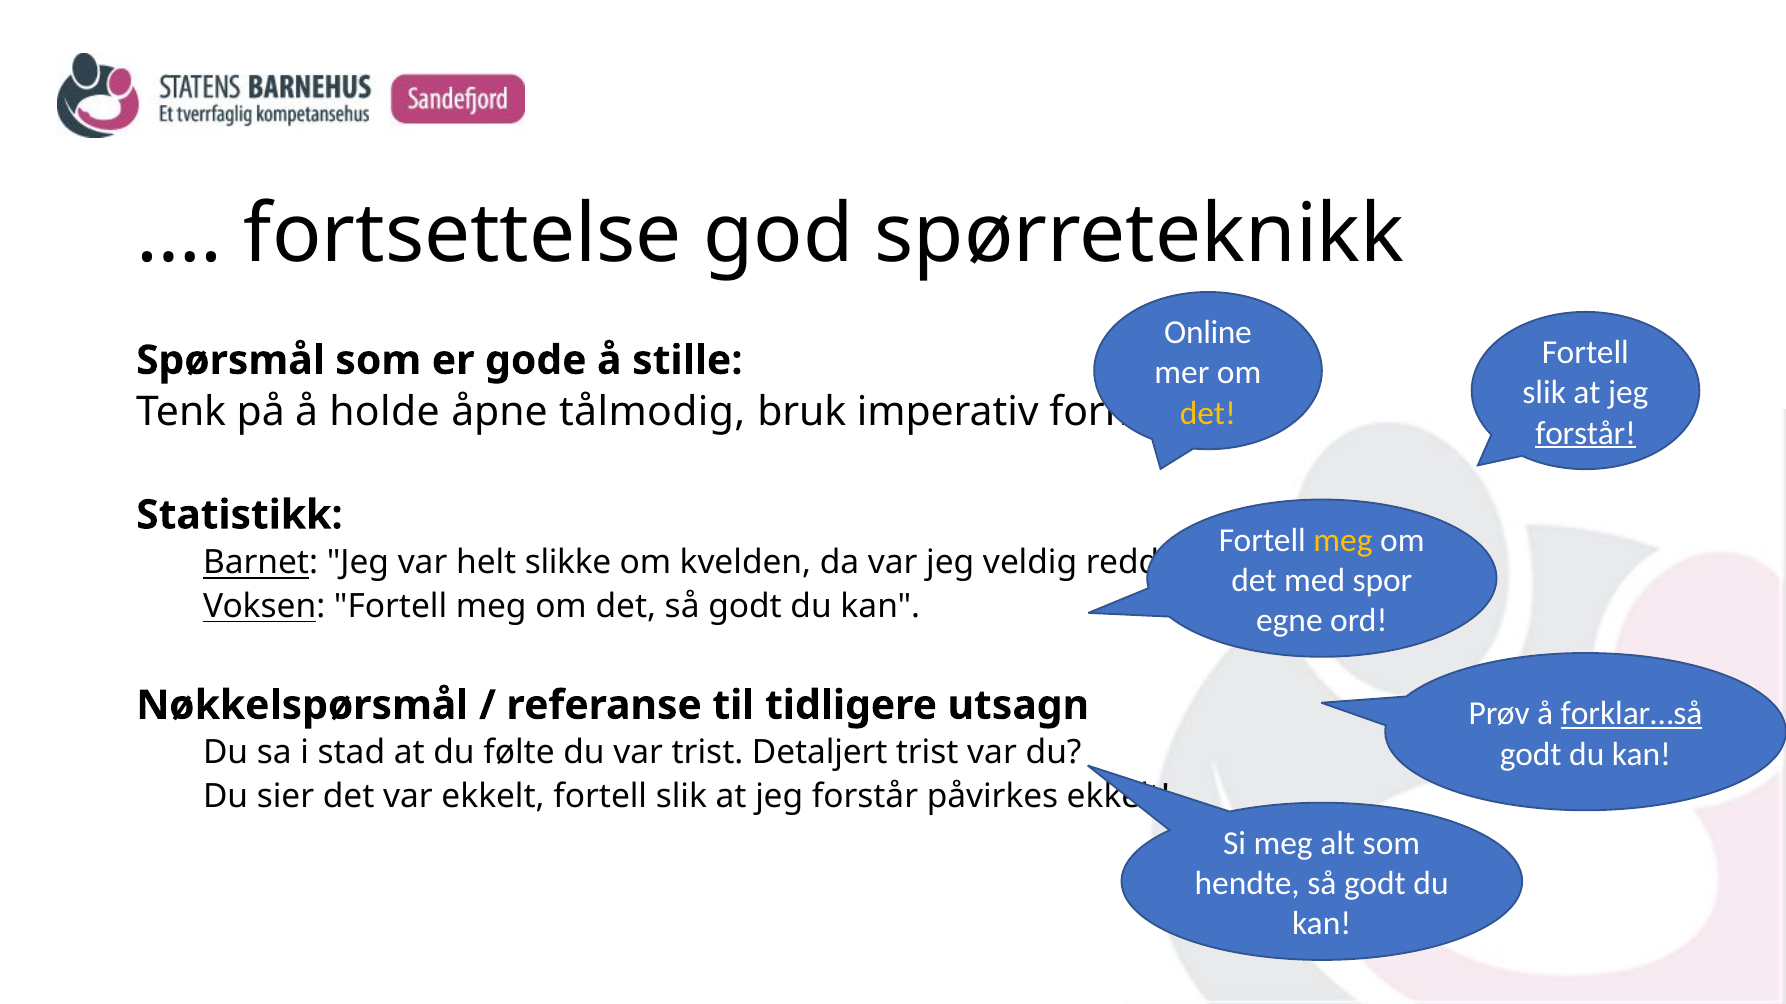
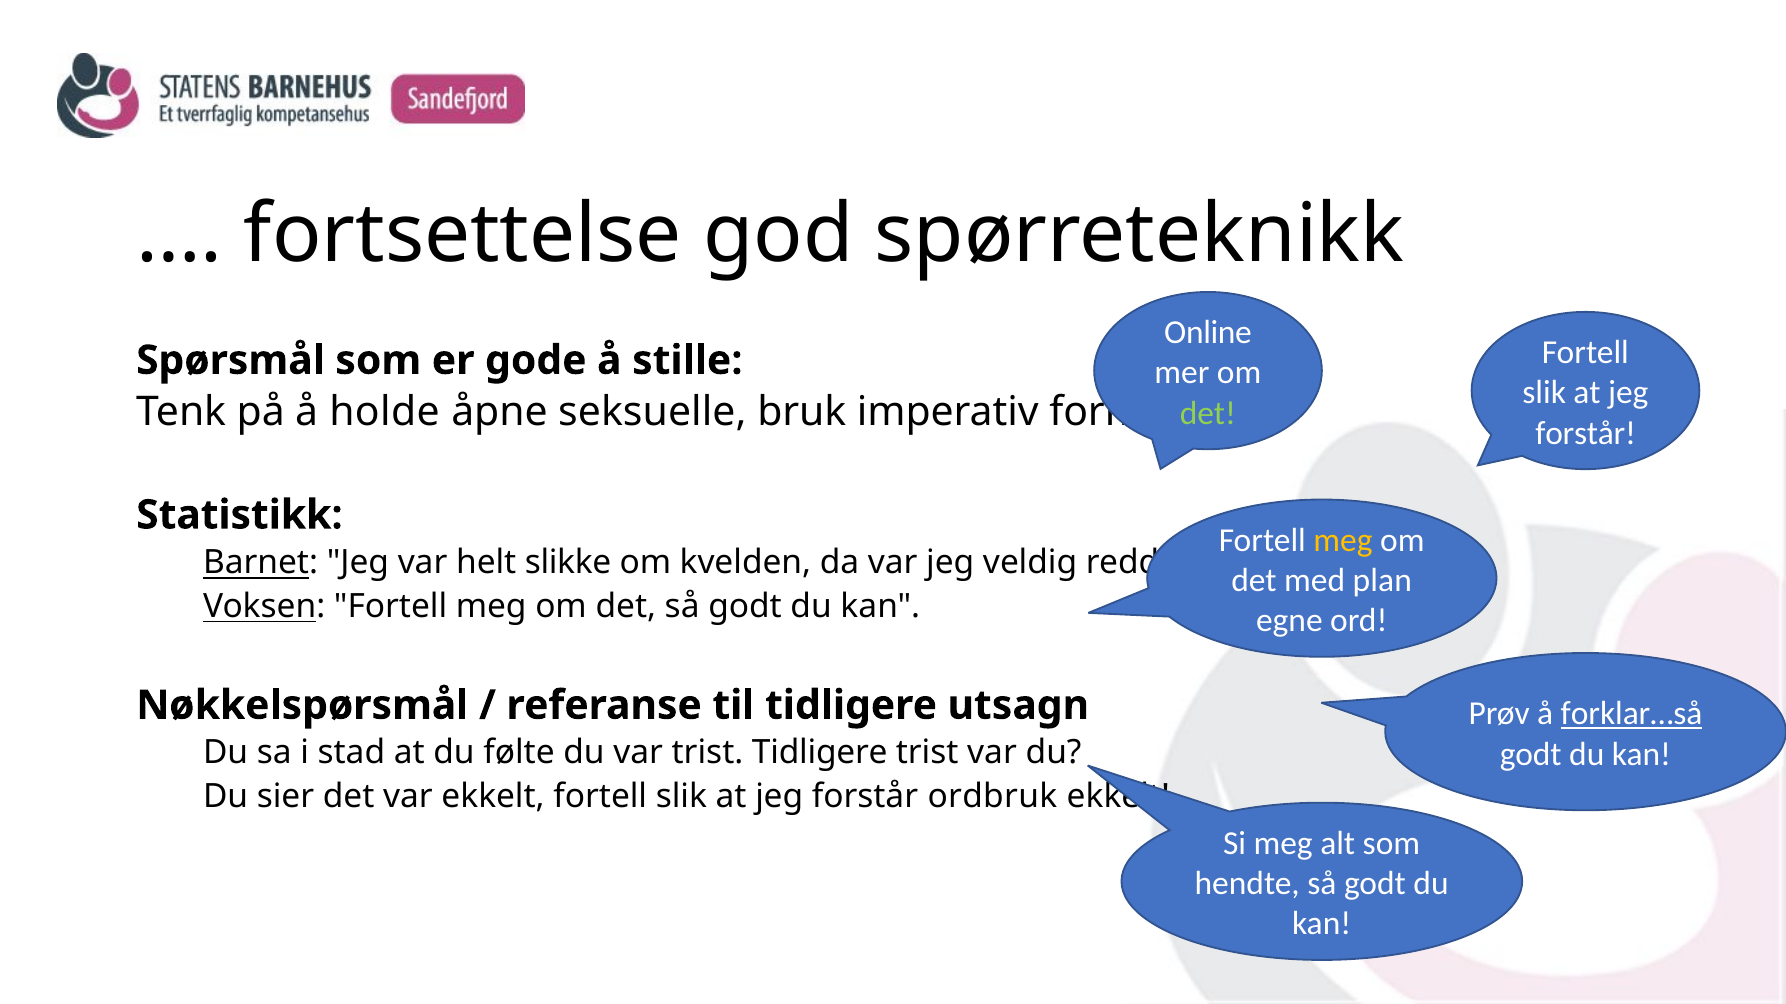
det at (1208, 413) colour: yellow -> light green
tålmodig: tålmodig -> seksuelle
forstår at (1586, 433) underline: present -> none
spor: spor -> plan
trist Detaljert: Detaljert -> Tidligere
påvirkes: påvirkes -> ordbruk
